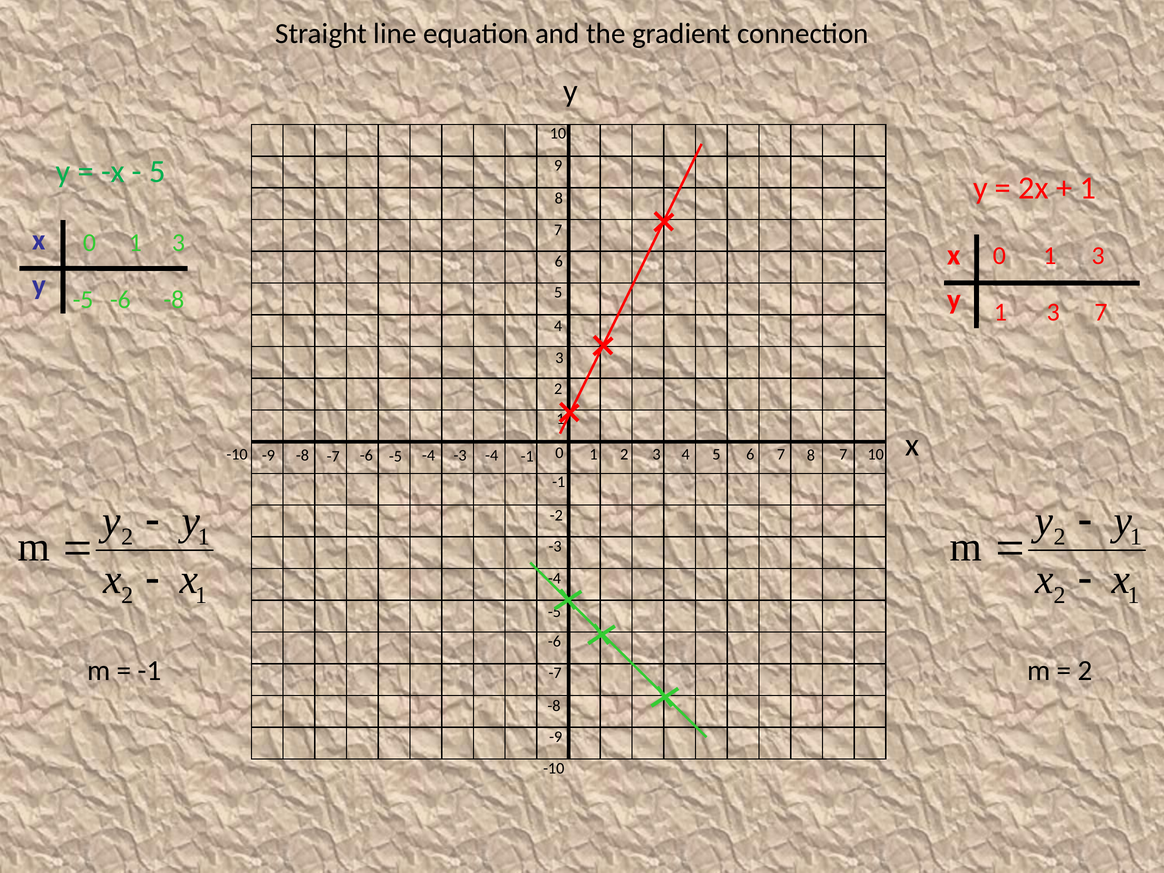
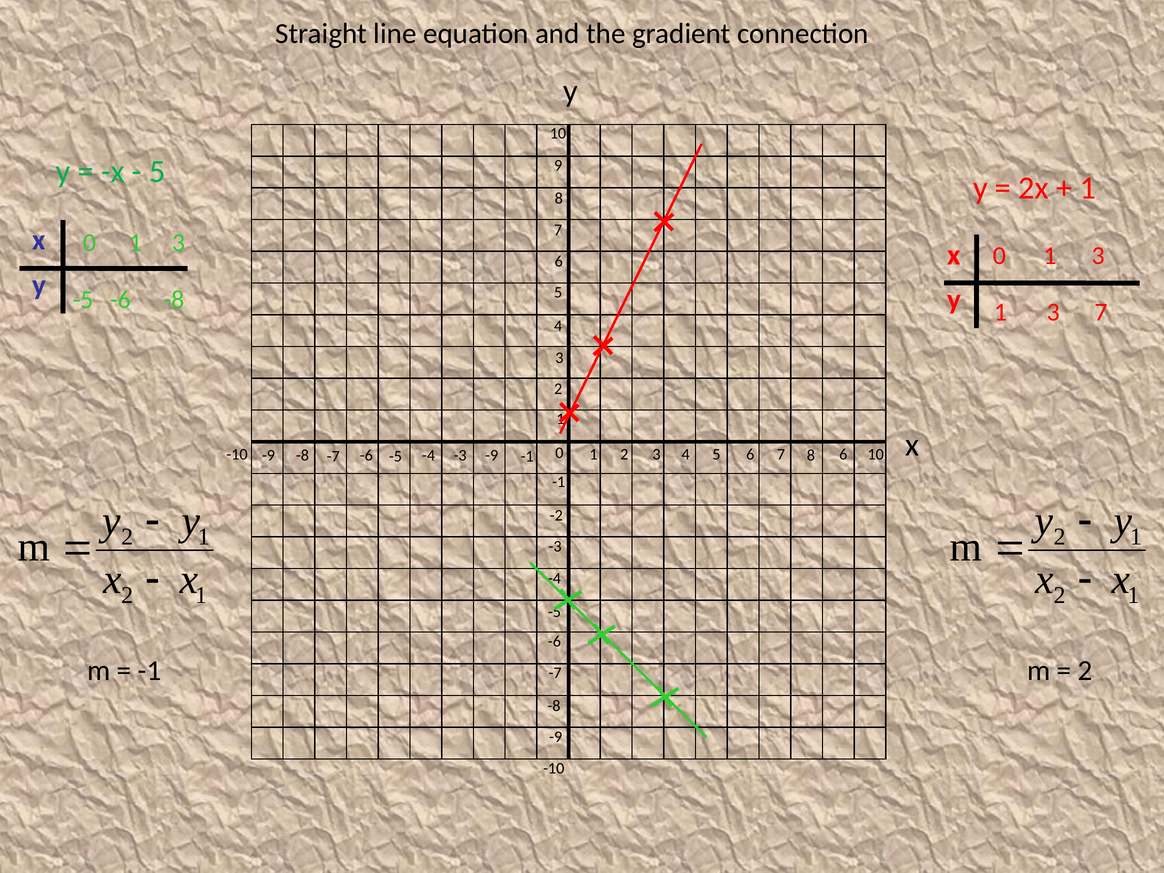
8 7: 7 -> 6
-4 -3 -4: -4 -> -9
